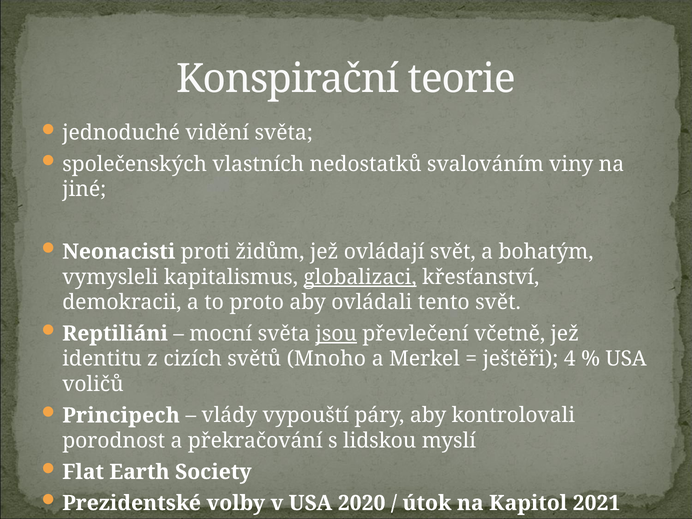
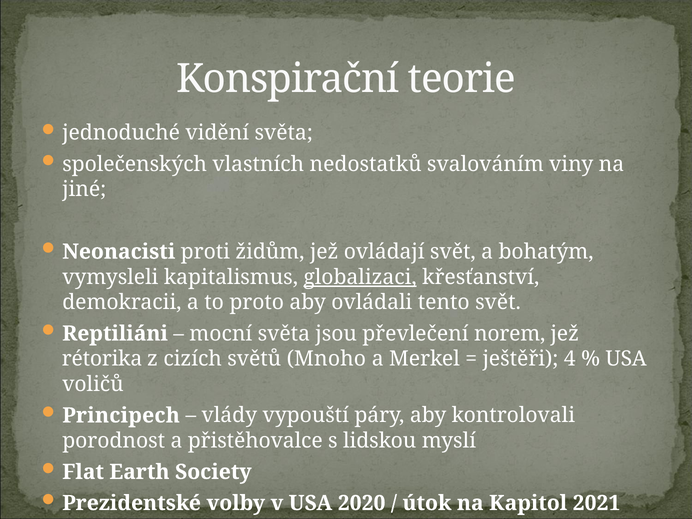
jsou underline: present -> none
včetně: včetně -> norem
identitu: identitu -> rétorika
překračování: překračování -> přistěhovalce
